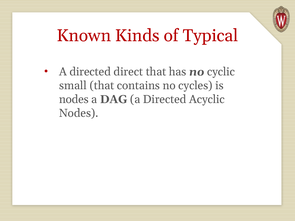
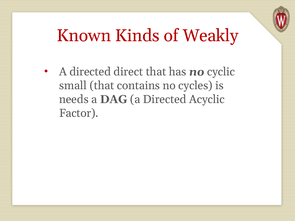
Typical: Typical -> Weakly
nodes at (74, 99): nodes -> needs
Nodes at (79, 113): Nodes -> Factor
